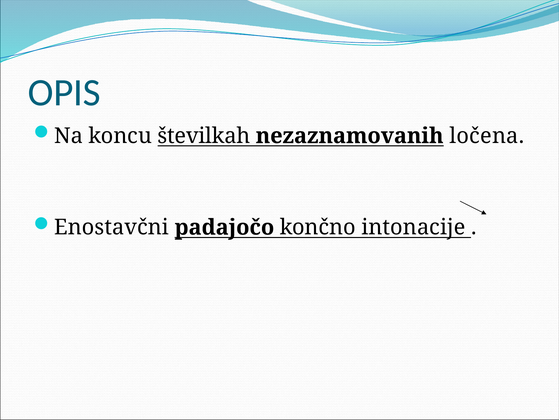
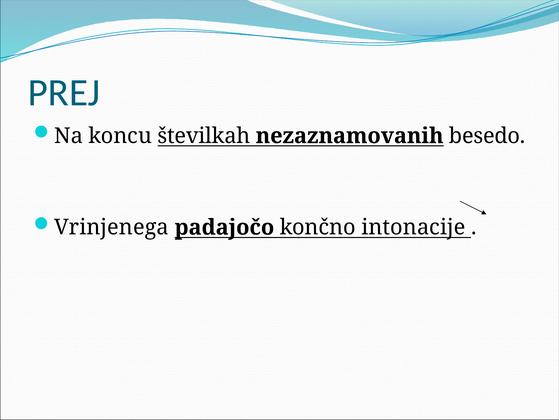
OPIS: OPIS -> PREJ
ločena: ločena -> besedo
Enostavčni: Enostavčni -> Vrinjenega
